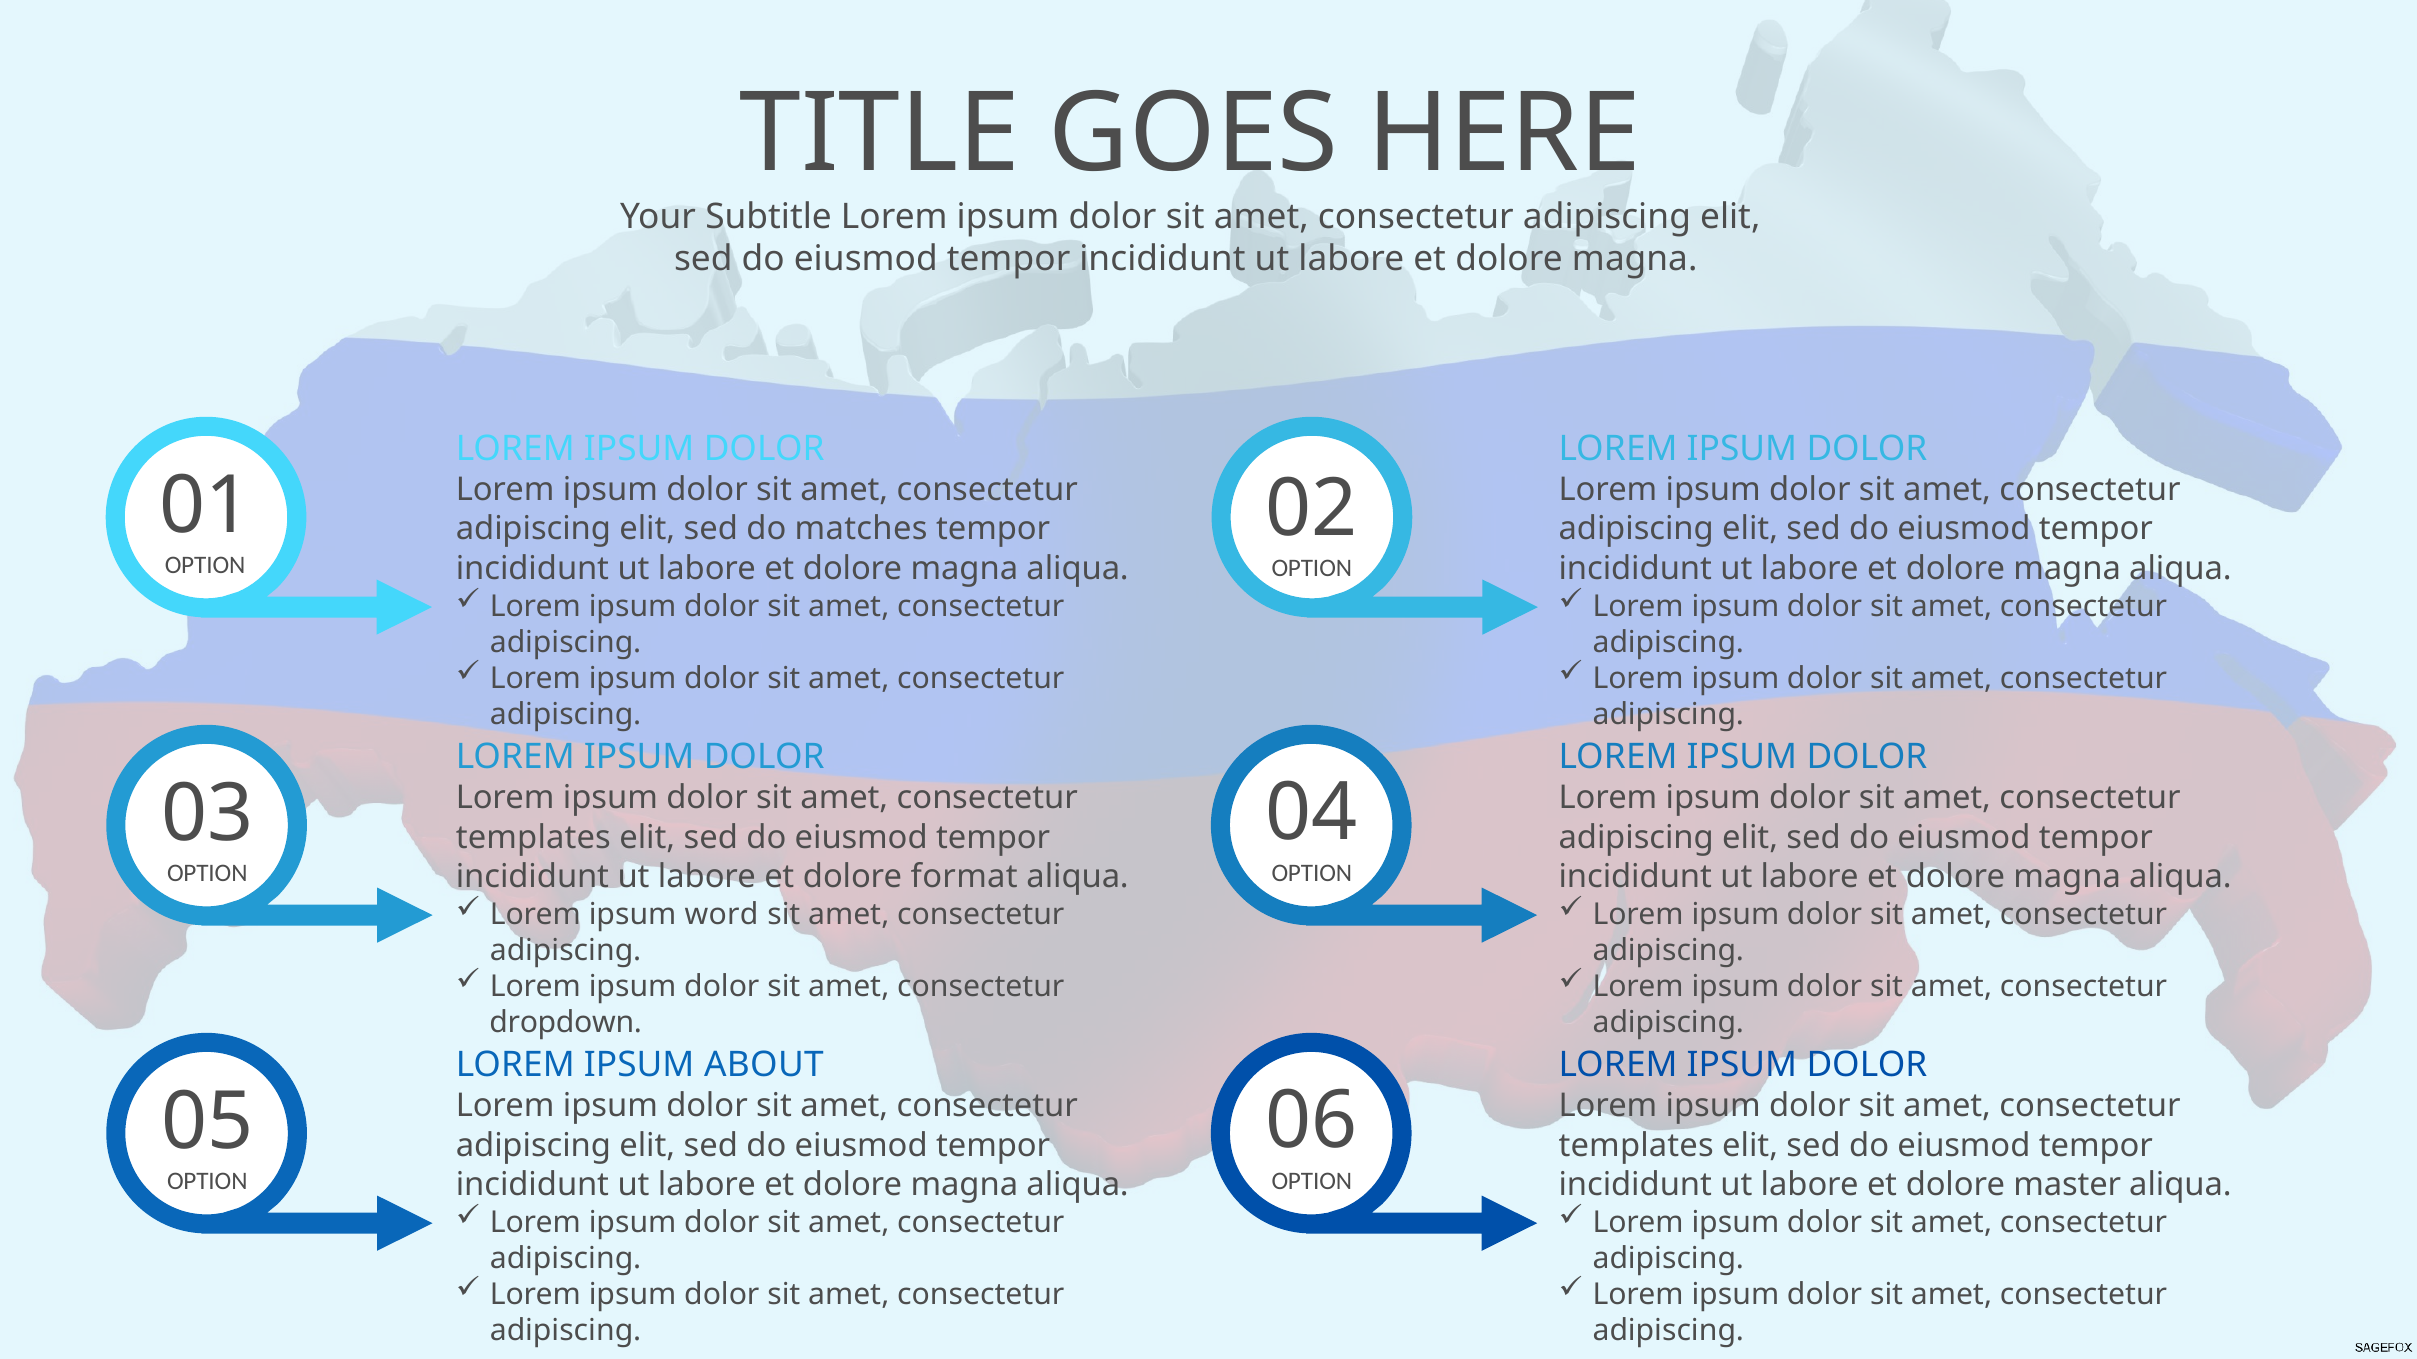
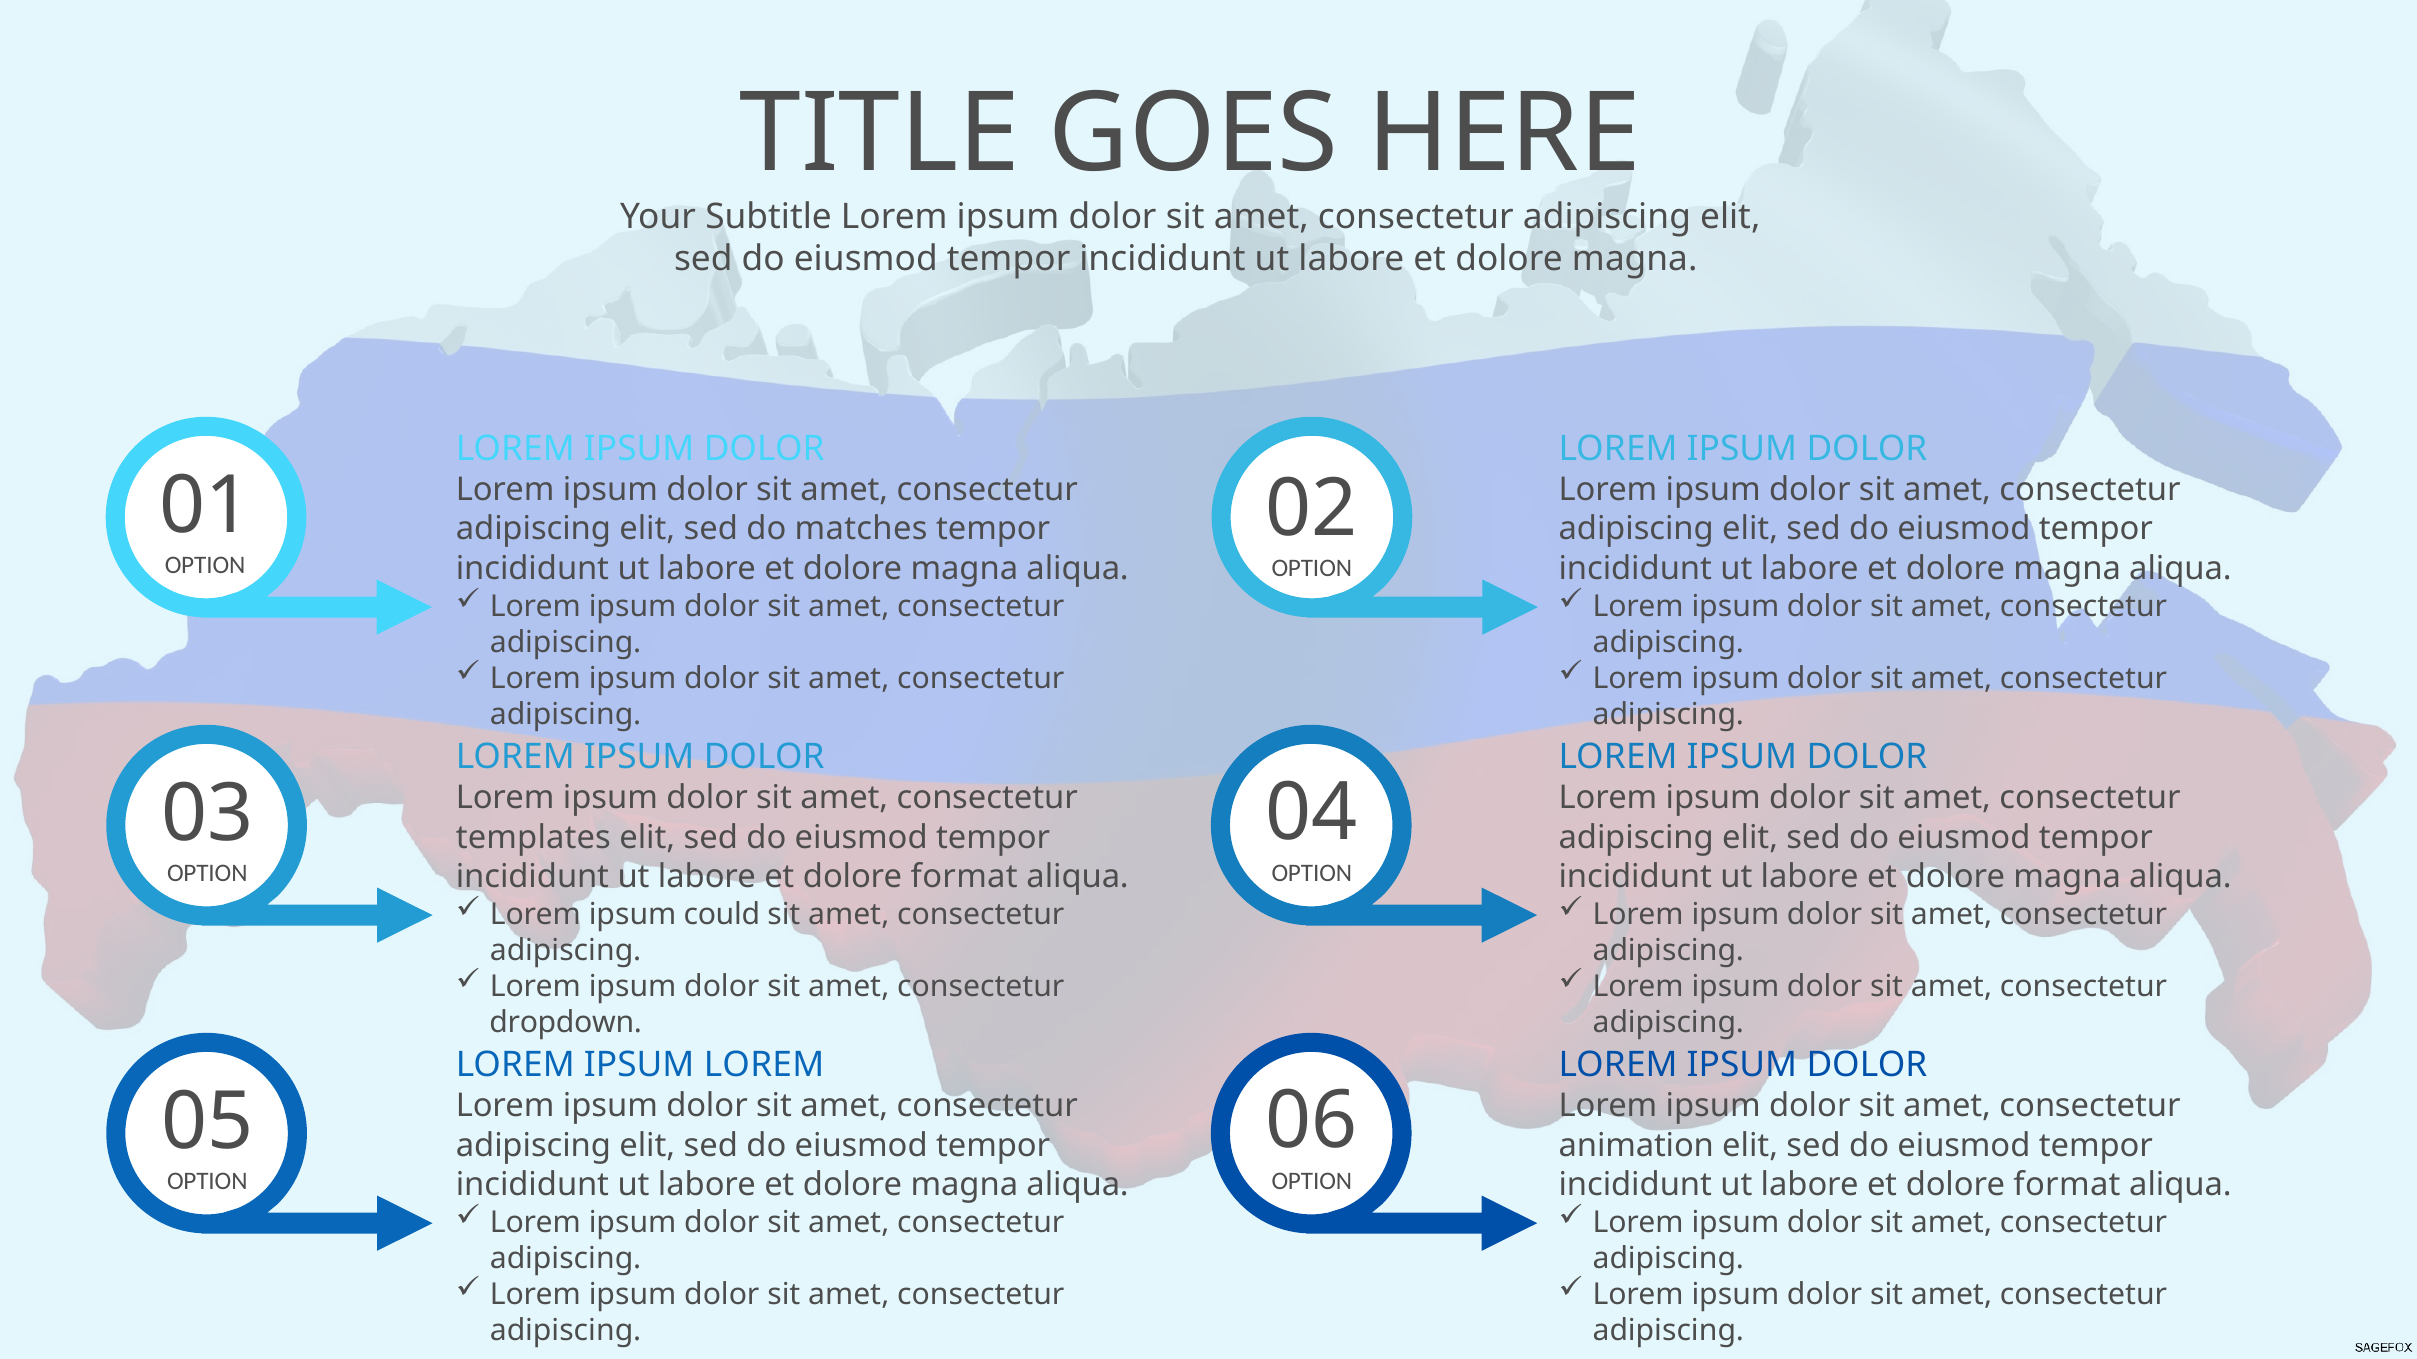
word: word -> could
IPSUM ABOUT: ABOUT -> LOREM
templates at (1636, 1146): templates -> animation
master at (2067, 1185): master -> format
